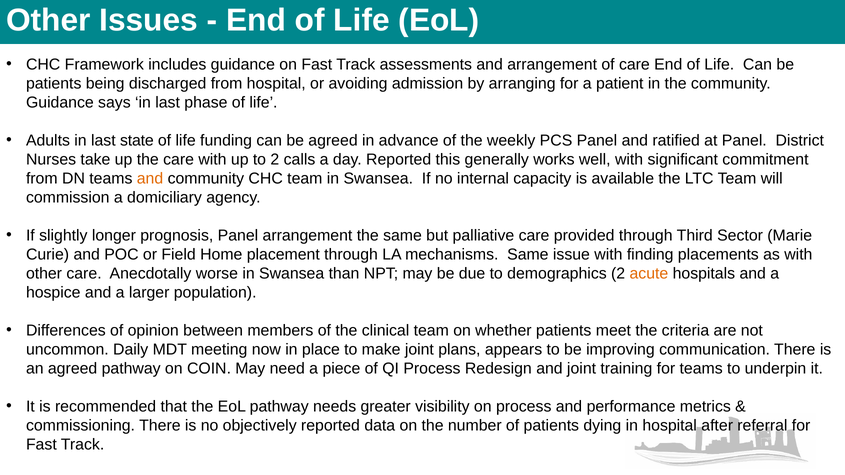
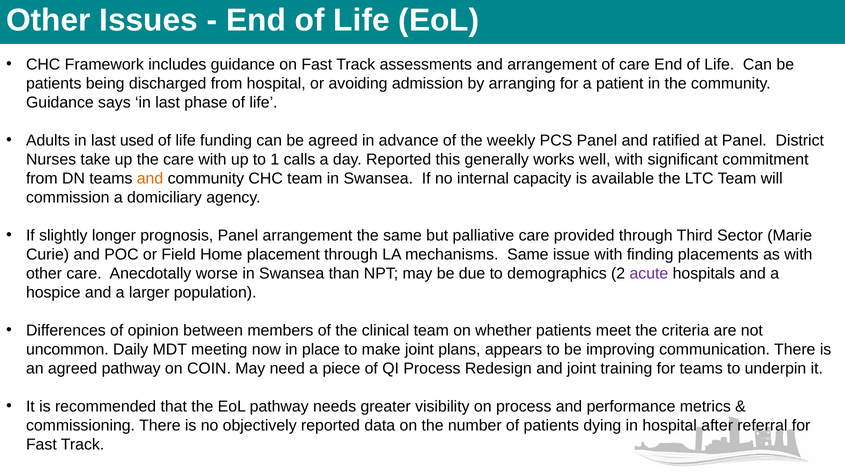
state: state -> used
to 2: 2 -> 1
acute colour: orange -> purple
